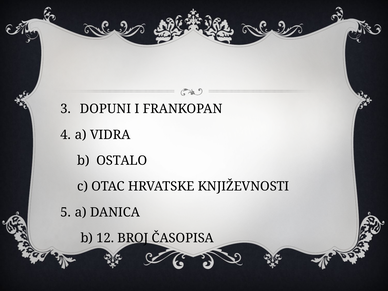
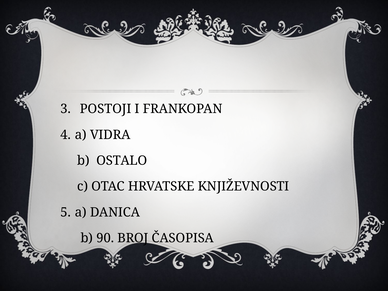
DOPUNI: DOPUNI -> POSTOJI
12: 12 -> 90
